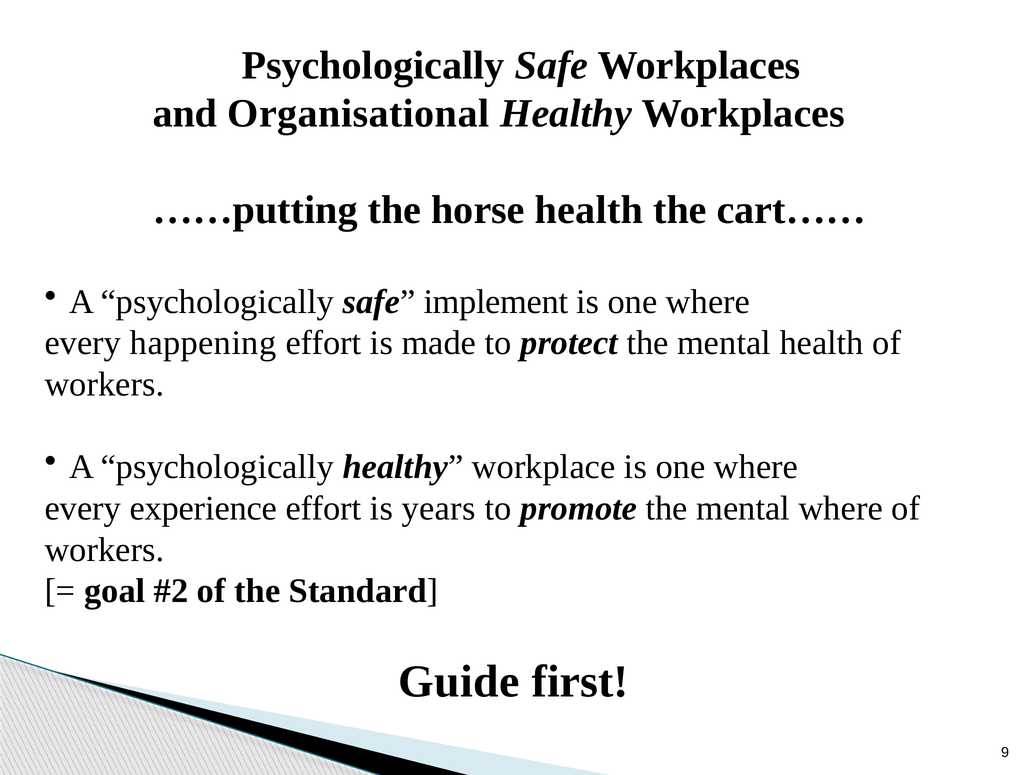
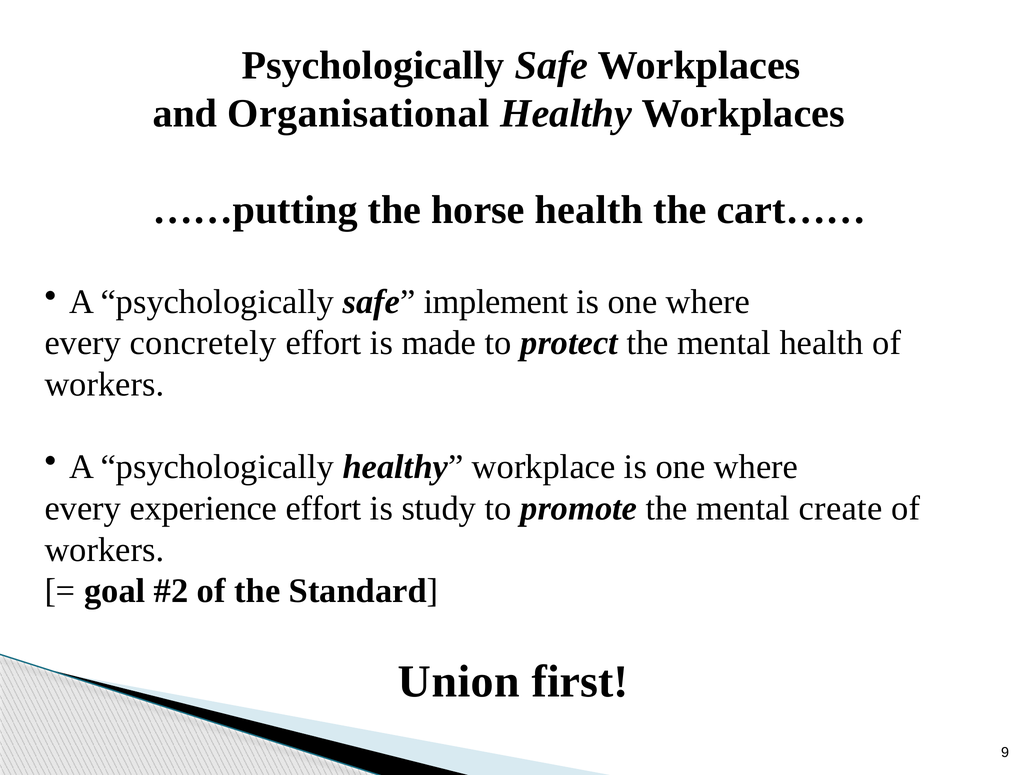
happening: happening -> concretely
years: years -> study
mental where: where -> create
Guide: Guide -> Union
